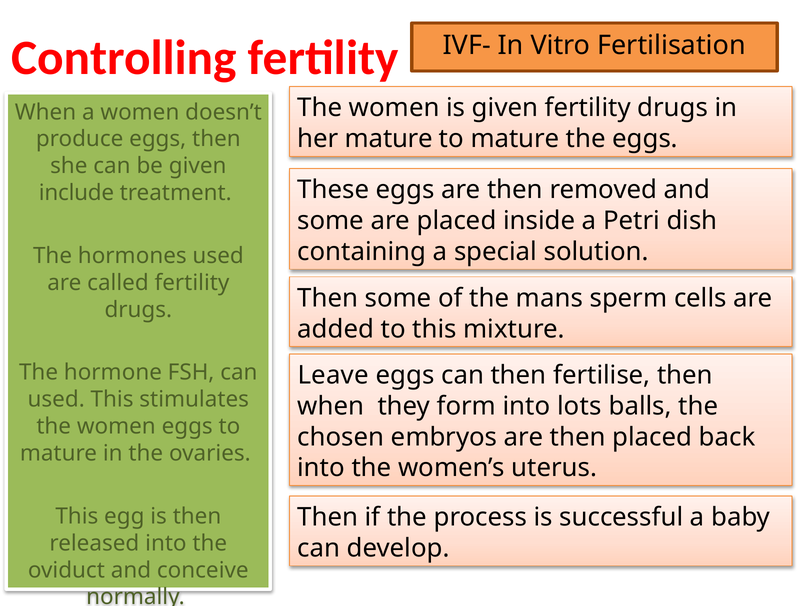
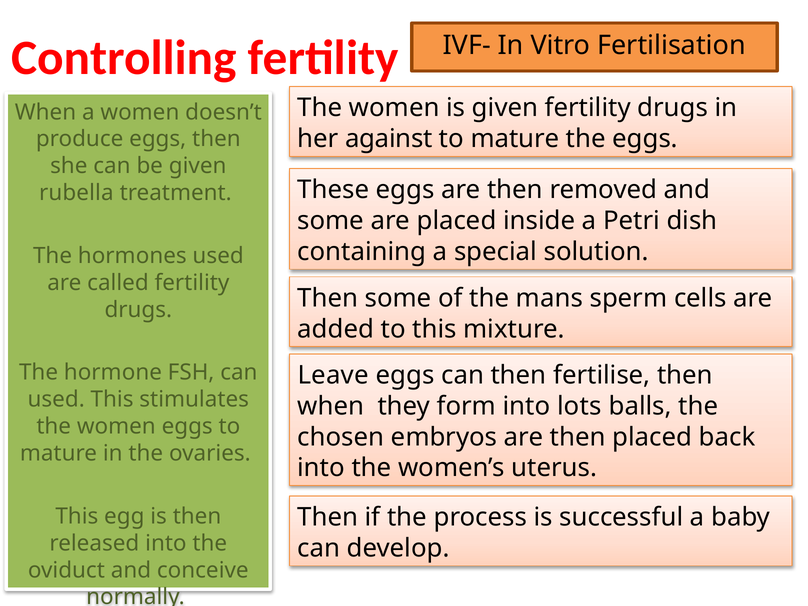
her mature: mature -> against
include: include -> rubella
